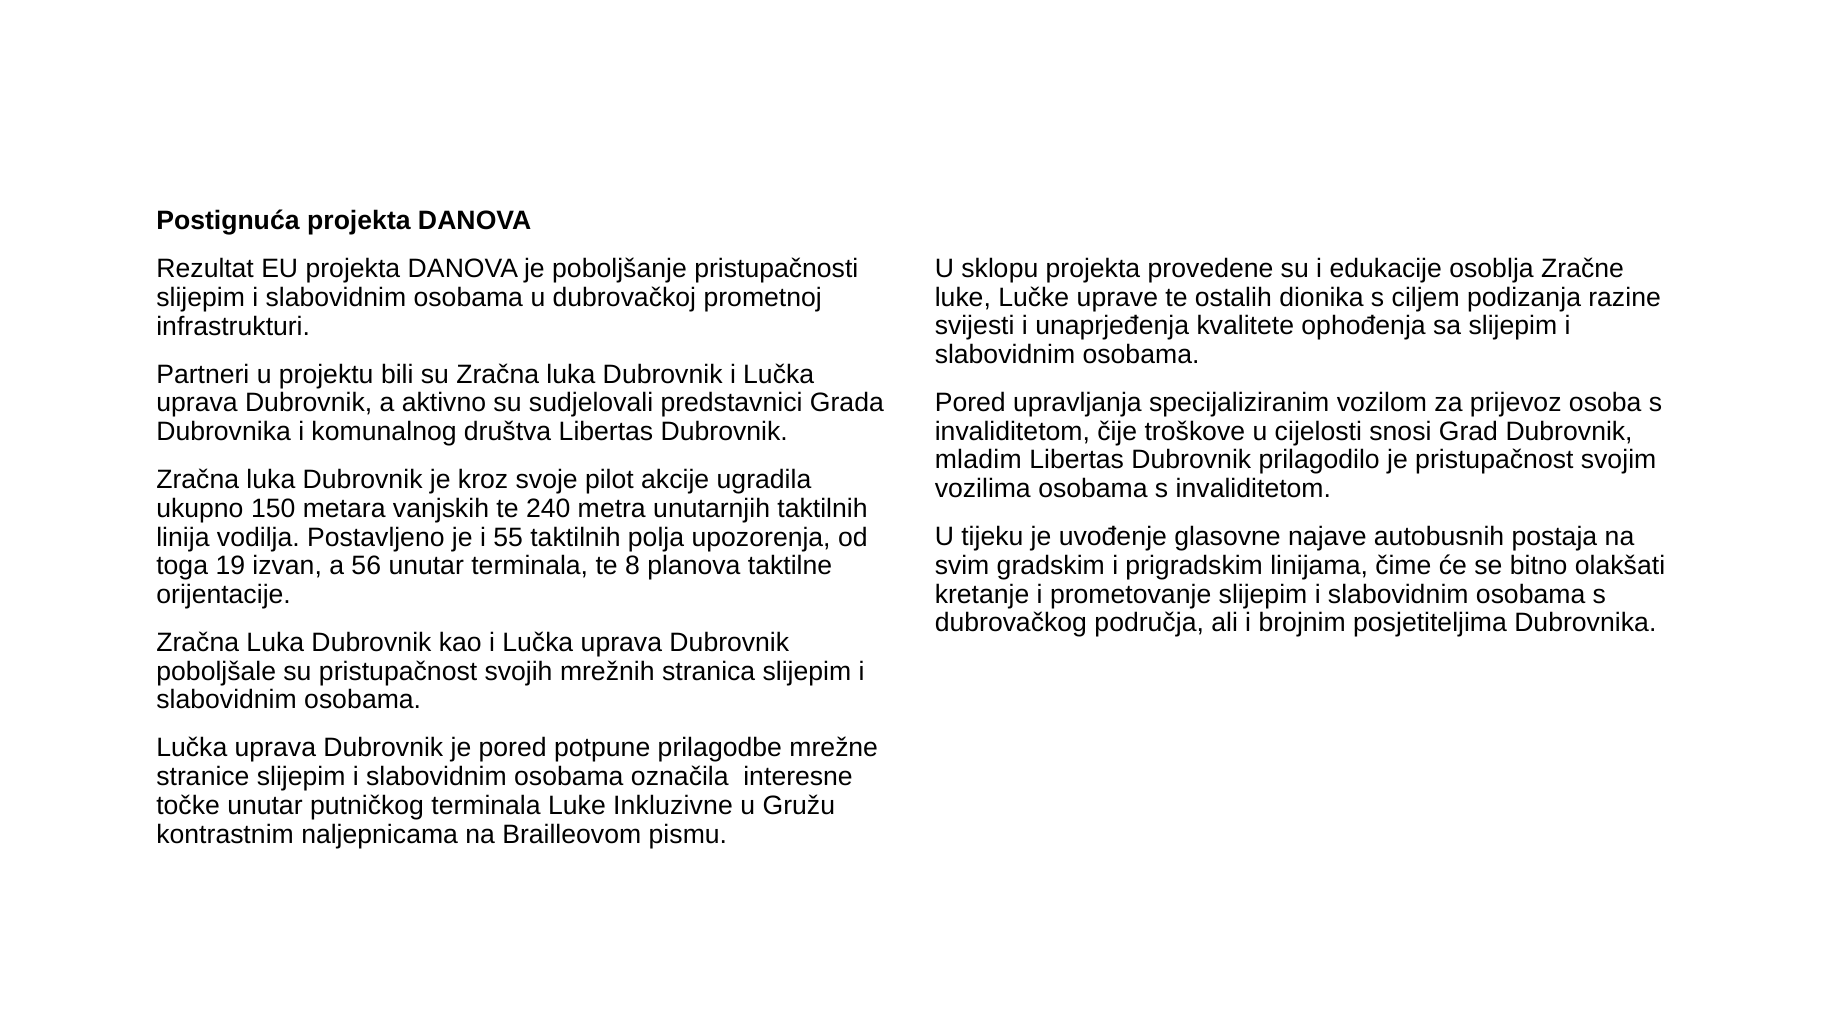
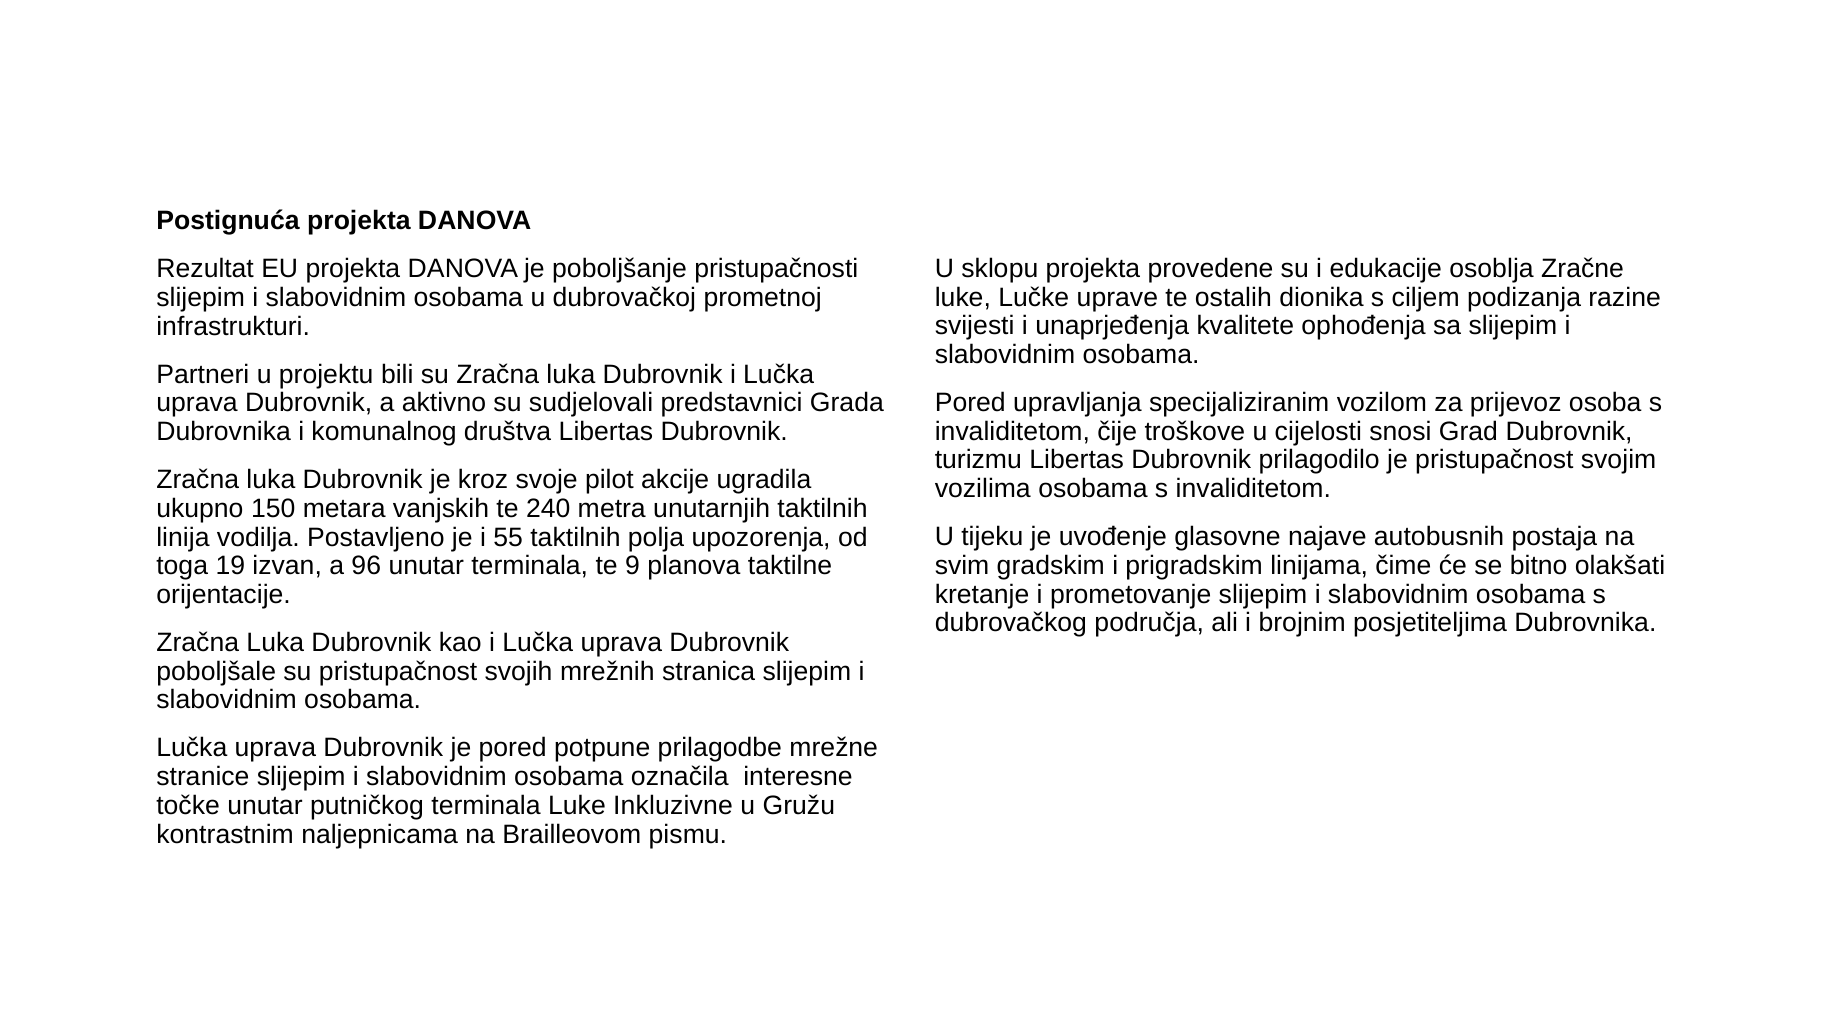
mladim: mladim -> turizmu
56: 56 -> 96
8: 8 -> 9
